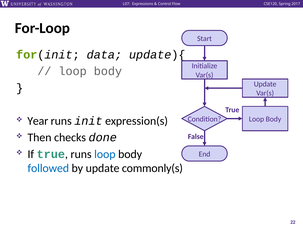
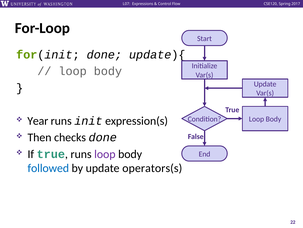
for(init data: data -> done
loop at (105, 154) colour: blue -> purple
commonly(s: commonly(s -> operators(s
